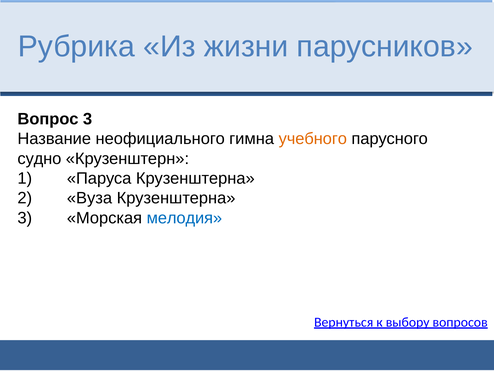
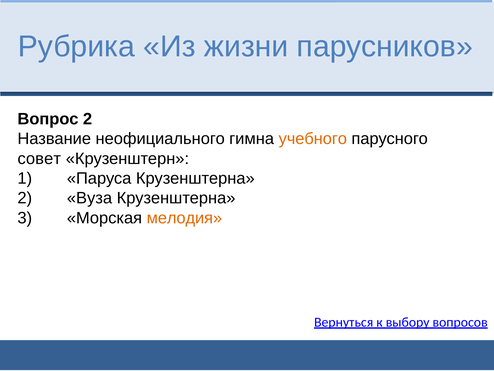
Вопрос 3: 3 -> 2
судно: судно -> совет
мелодия colour: blue -> orange
